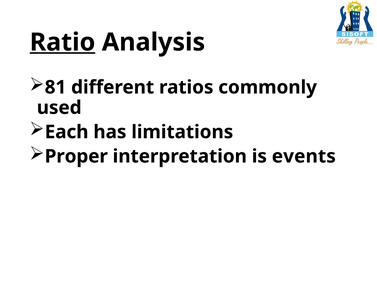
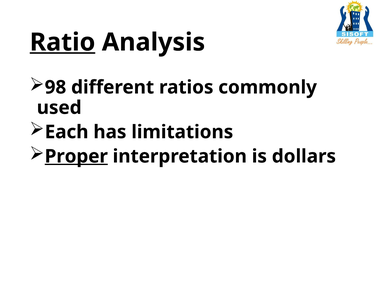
81: 81 -> 98
Proper underline: none -> present
events: events -> dollars
